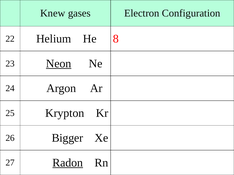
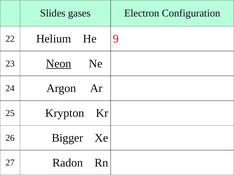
Knew: Knew -> Slides
8: 8 -> 9
Radon underline: present -> none
